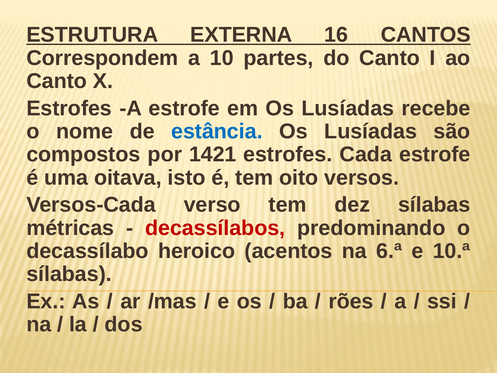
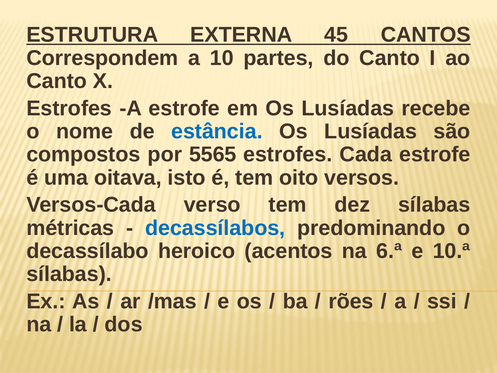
16: 16 -> 45
1421: 1421 -> 5565
decassílabos colour: red -> blue
